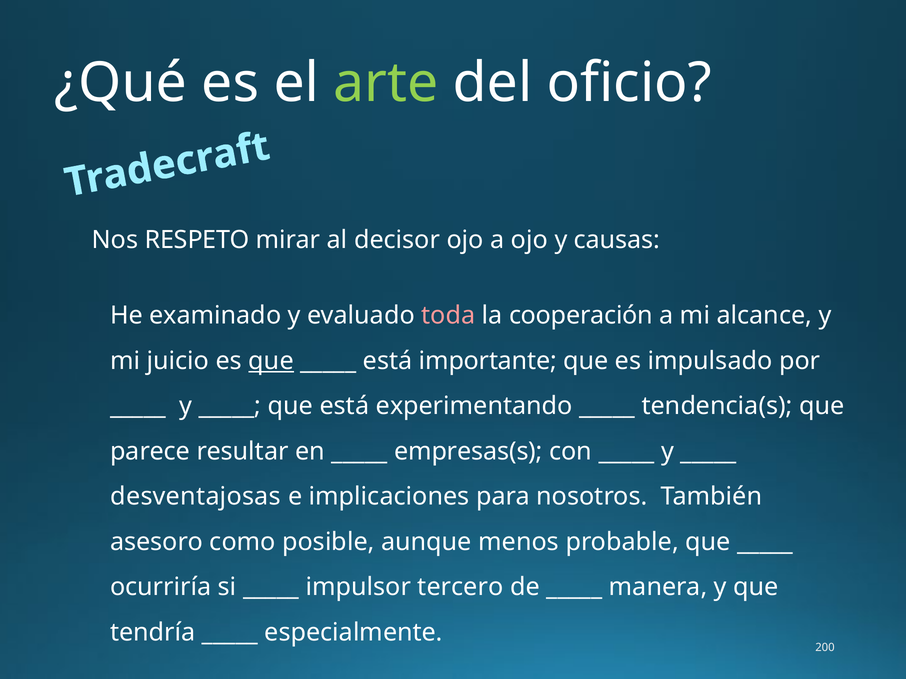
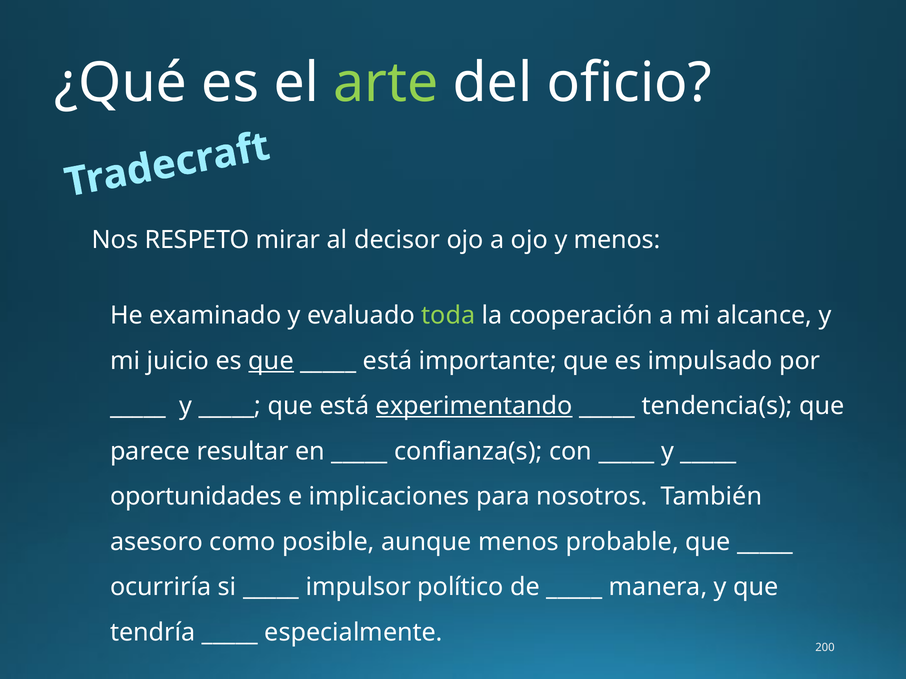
y causas: causas -> menos
toda colour: pink -> light green
experimentando underline: none -> present
empresas(s: empresas(s -> confianza(s
desventajosas: desventajosas -> oportunidades
tercero: tercero -> político
